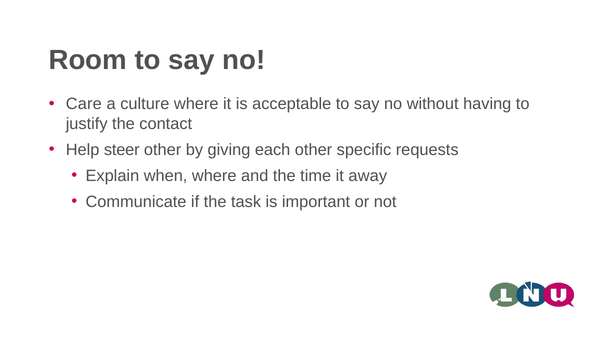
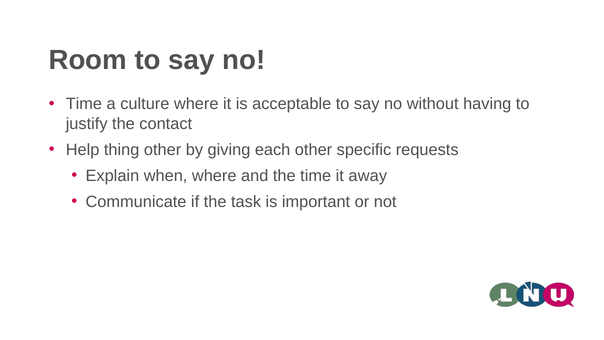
Care at (84, 104): Care -> Time
steer: steer -> thing
